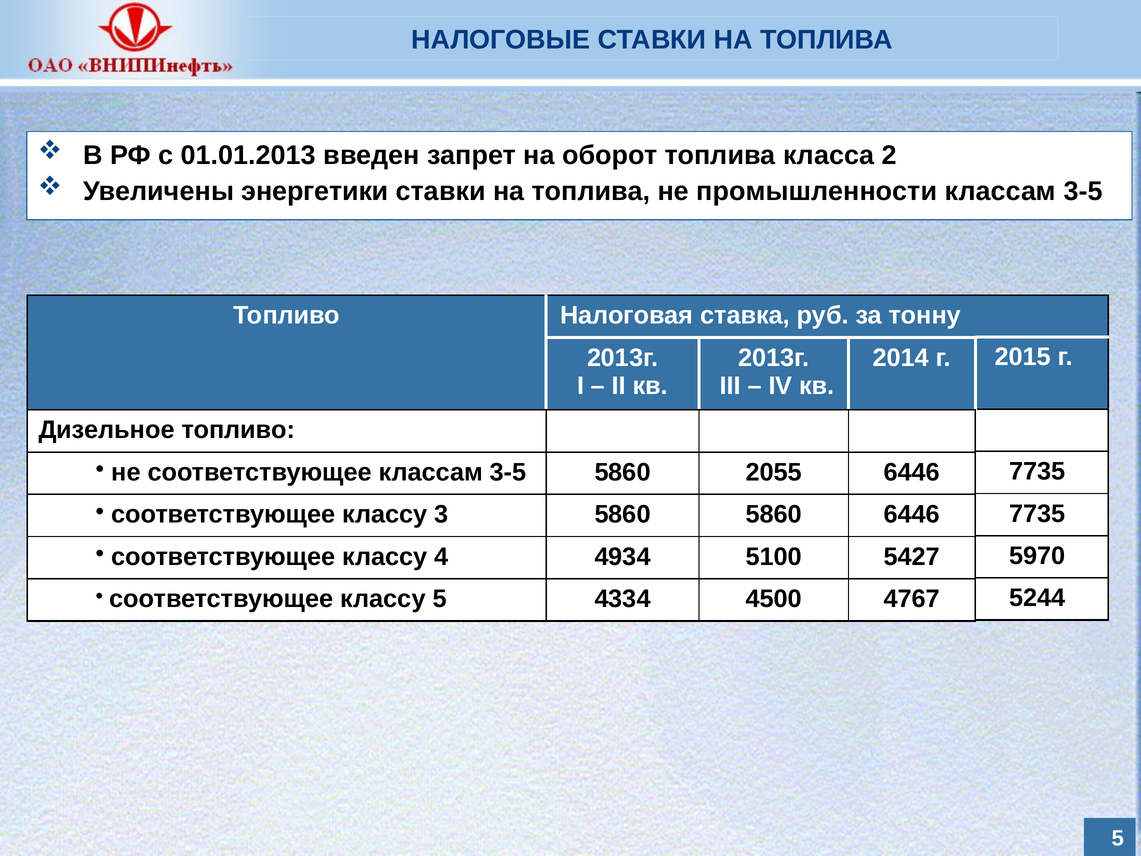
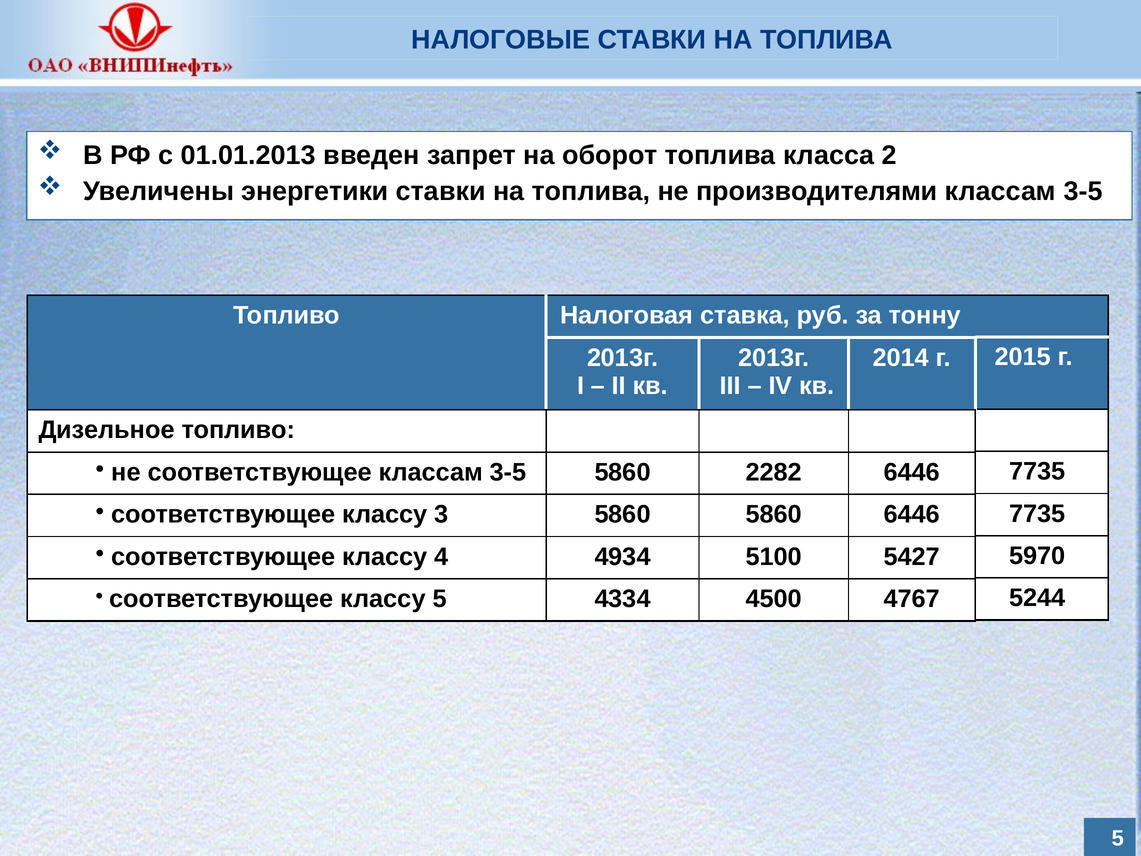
промышленности: промышленности -> производителями
2055: 2055 -> 2282
